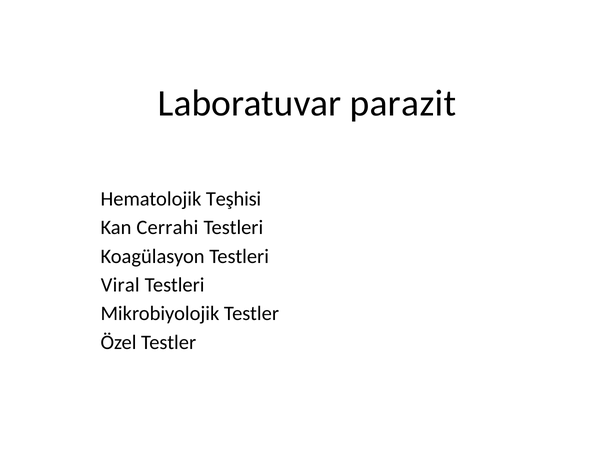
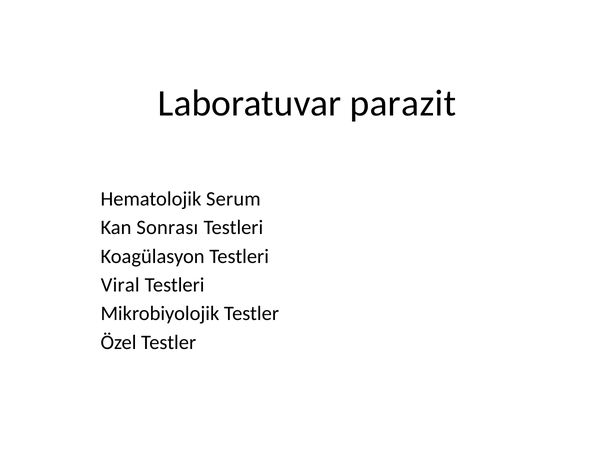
Teşhisi: Teşhisi -> Serum
Cerrahi: Cerrahi -> Sonrası
